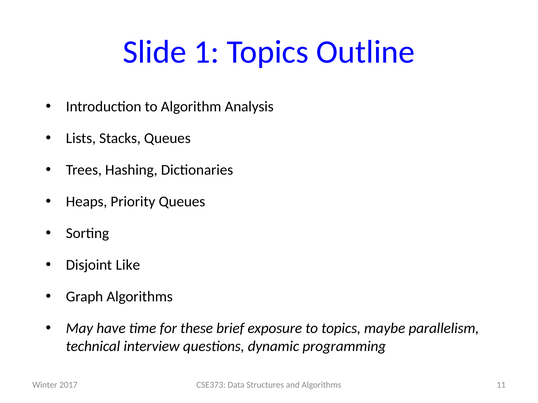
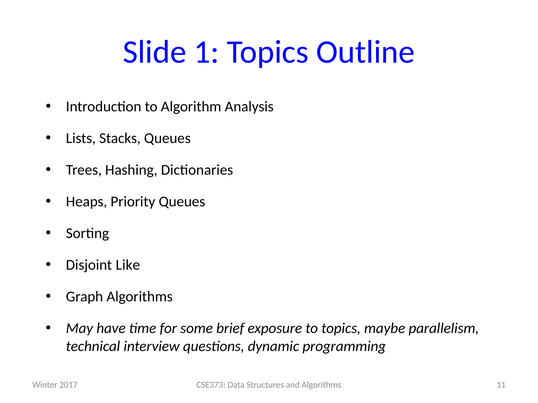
these: these -> some
